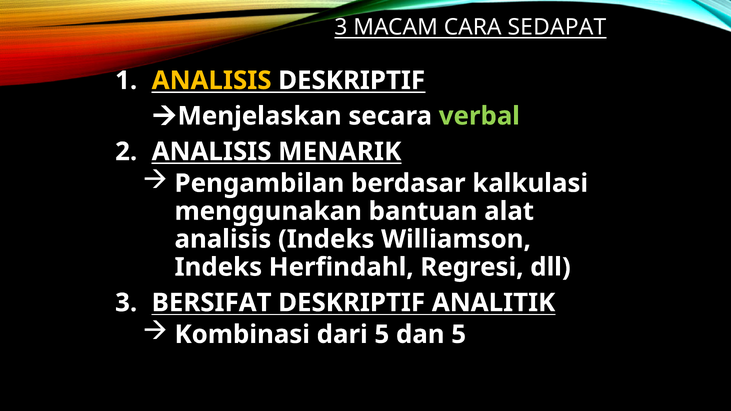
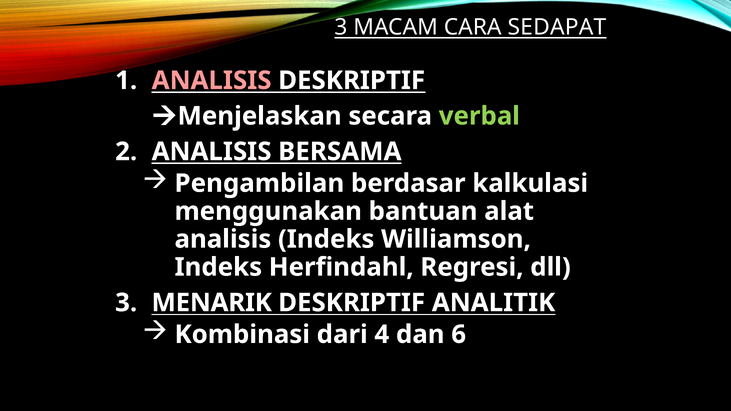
ANALISIS at (212, 81) colour: yellow -> pink
MENARIK: MENARIK -> BERSAMA
BERSIFAT: BERSIFAT -> MENARIK
dari 5: 5 -> 4
dan 5: 5 -> 6
